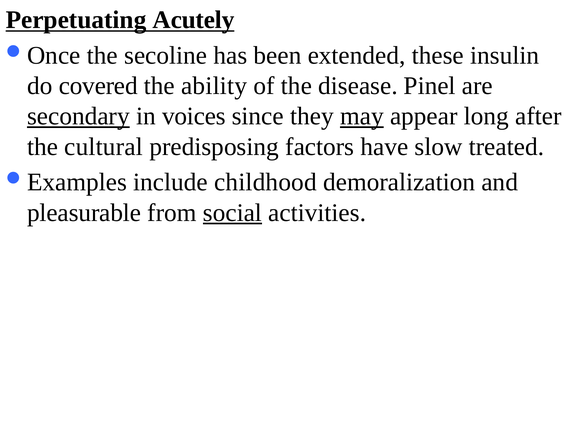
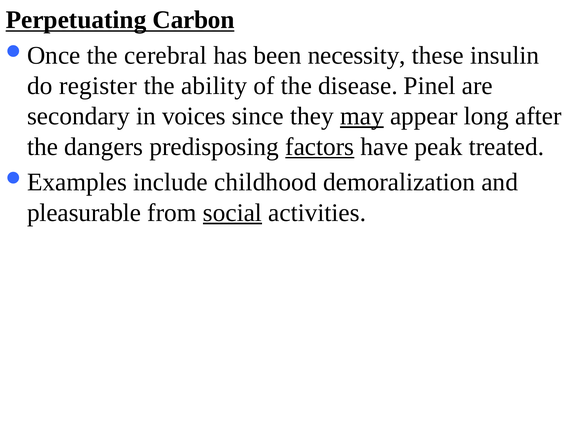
Acutely: Acutely -> Carbon
secoline: secoline -> cerebral
extended: extended -> necessity
covered: covered -> register
secondary underline: present -> none
cultural: cultural -> dangers
factors underline: none -> present
slow: slow -> peak
